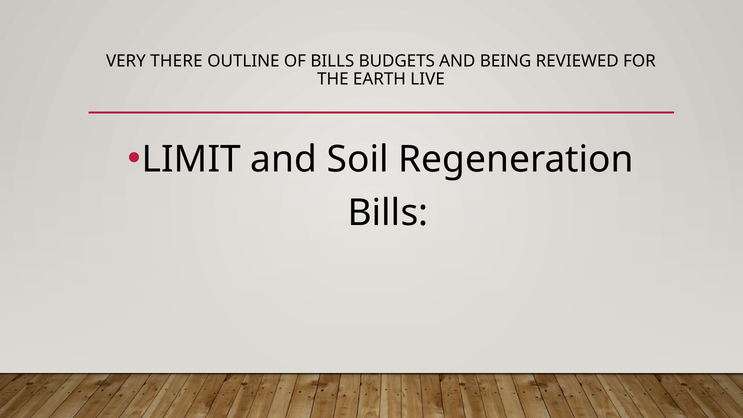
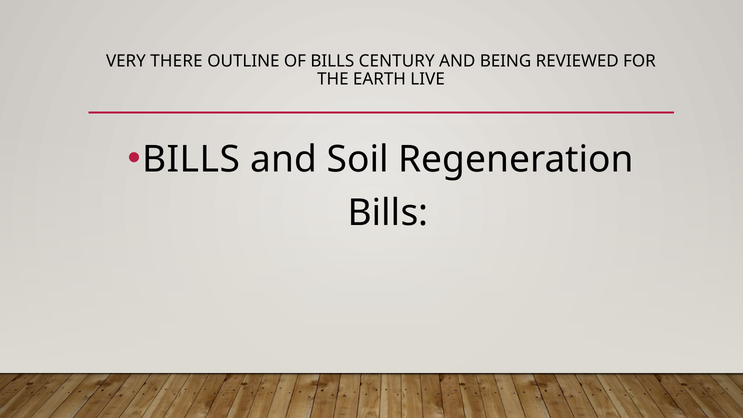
BUDGETS: BUDGETS -> CENTURY
LIMIT at (191, 159): LIMIT -> BILLS
